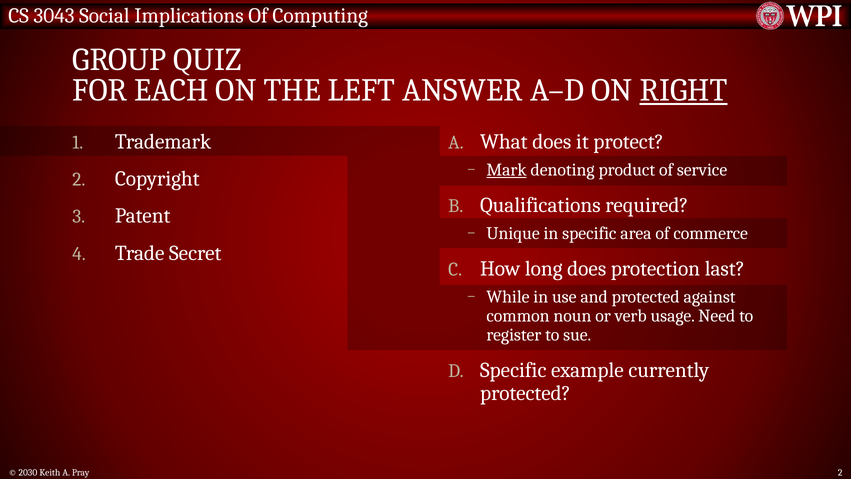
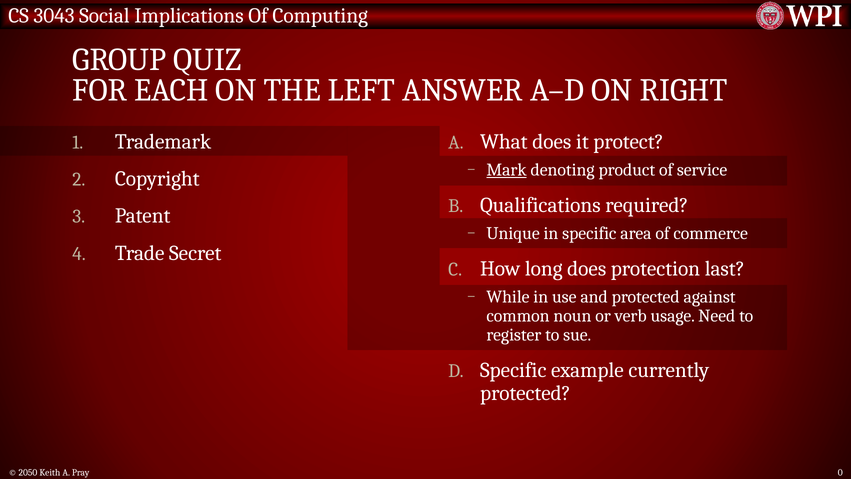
RIGHT underline: present -> none
2030: 2030 -> 2050
Pray 2: 2 -> 0
